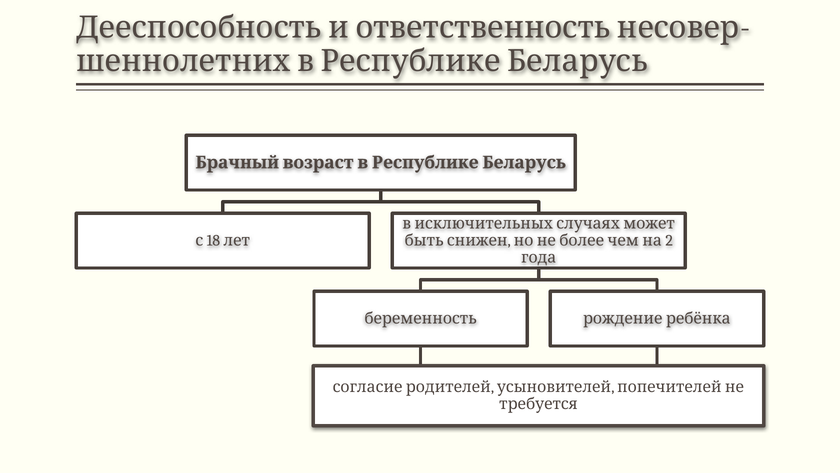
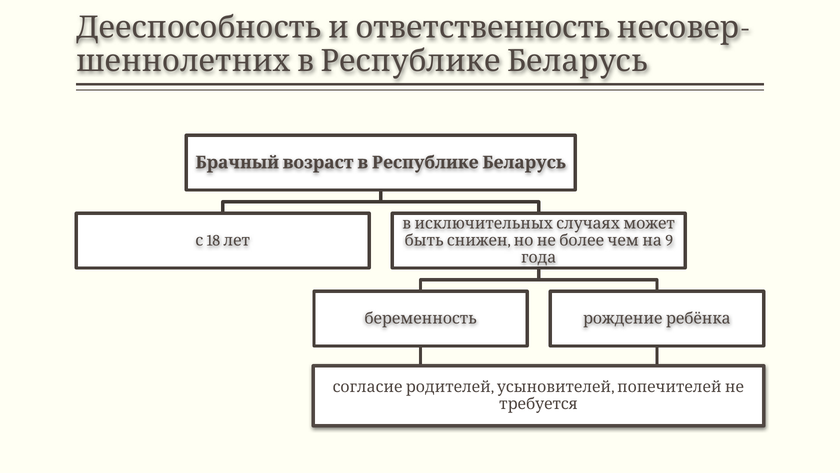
2: 2 -> 9
